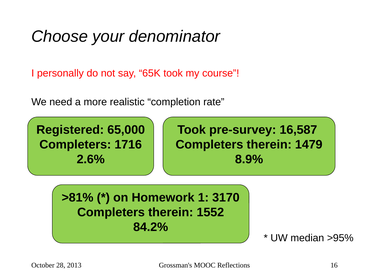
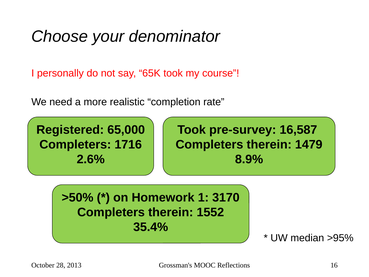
>81%: >81% -> >50%
84.2%: 84.2% -> 35.4%
